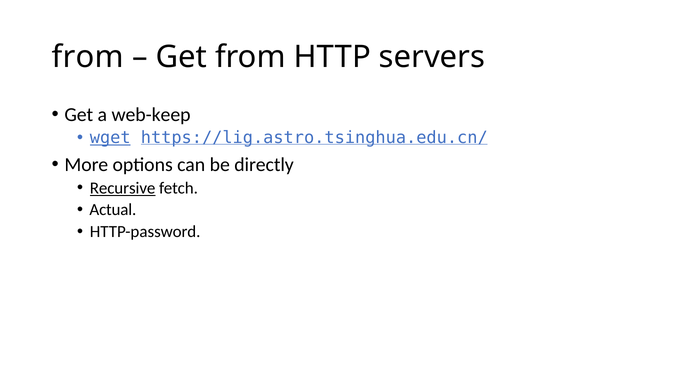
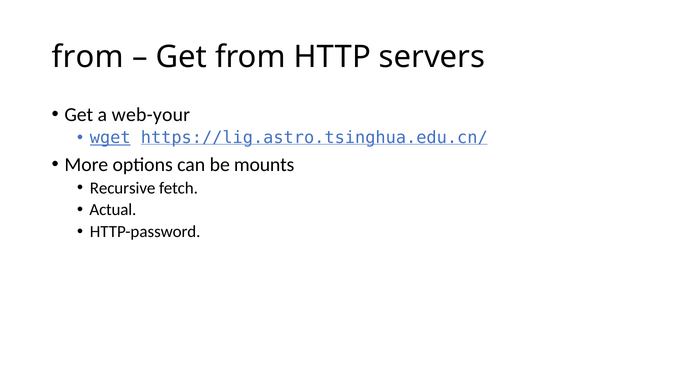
web-keep: web-keep -> web-your
directly: directly -> mounts
Recursive underline: present -> none
